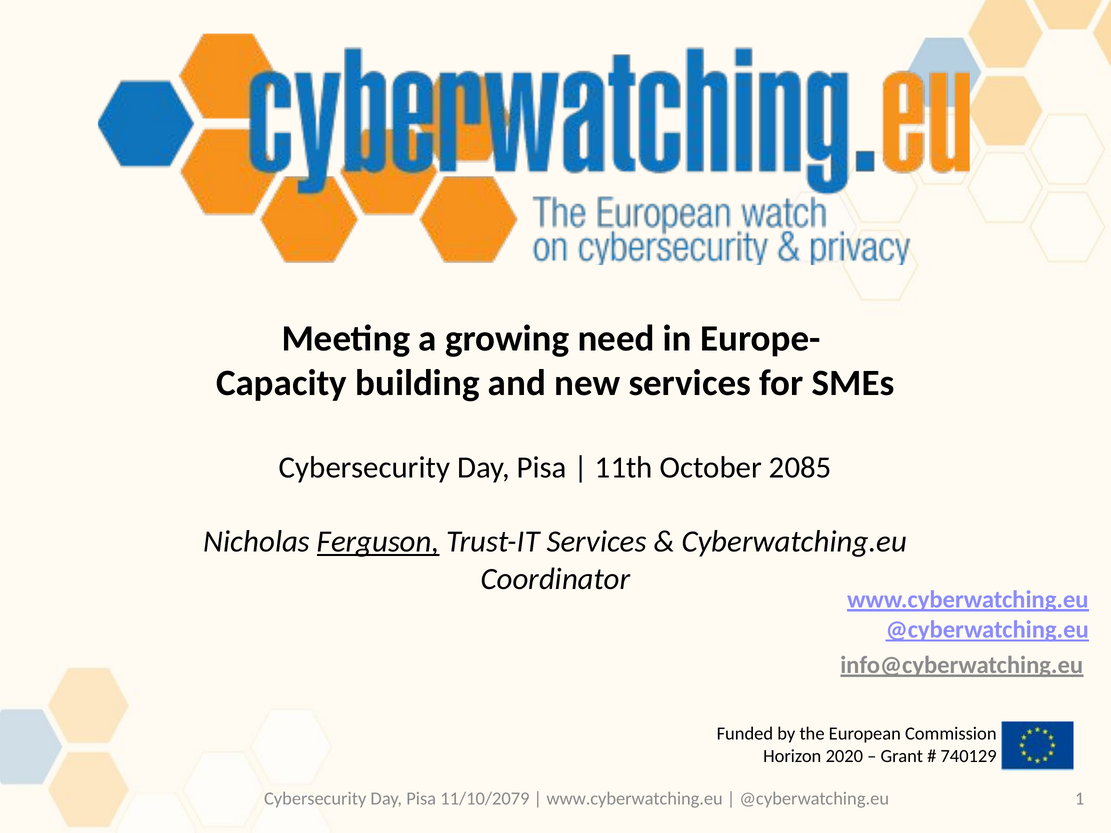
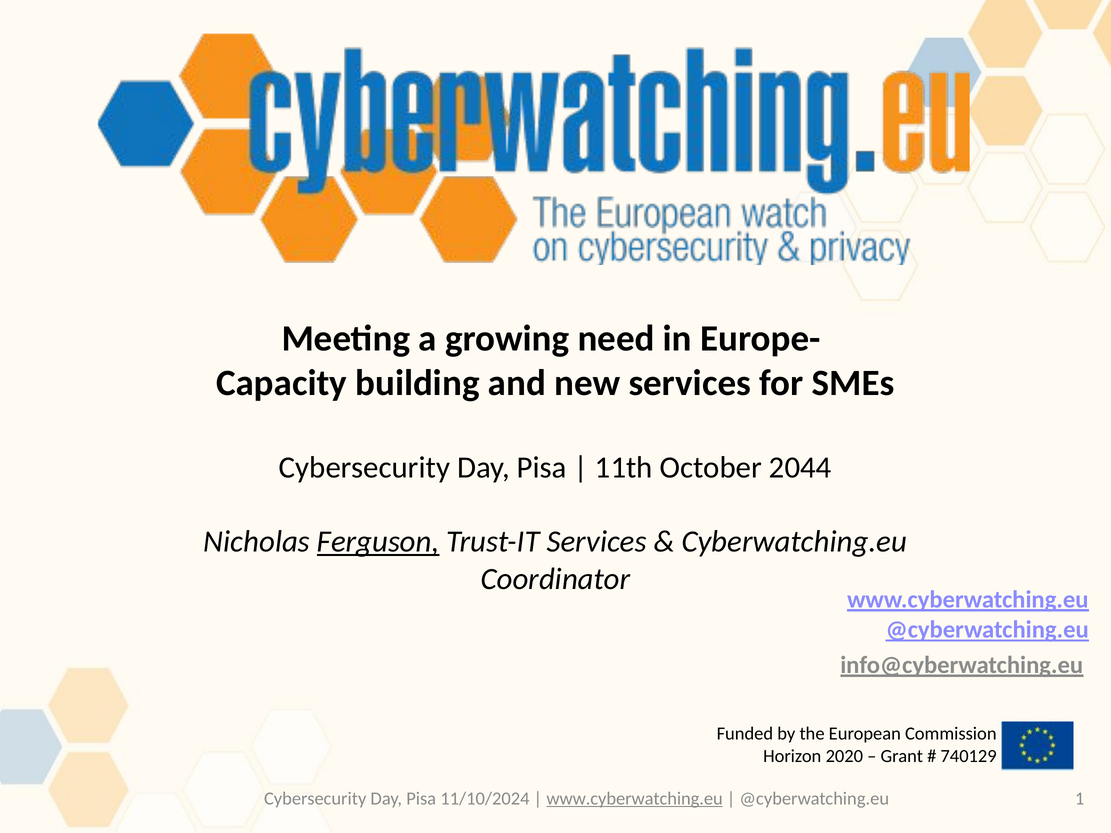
2085: 2085 -> 2044
11/10/2079: 11/10/2079 -> 11/10/2024
www.cyberwatching.eu at (635, 799) underline: none -> present
